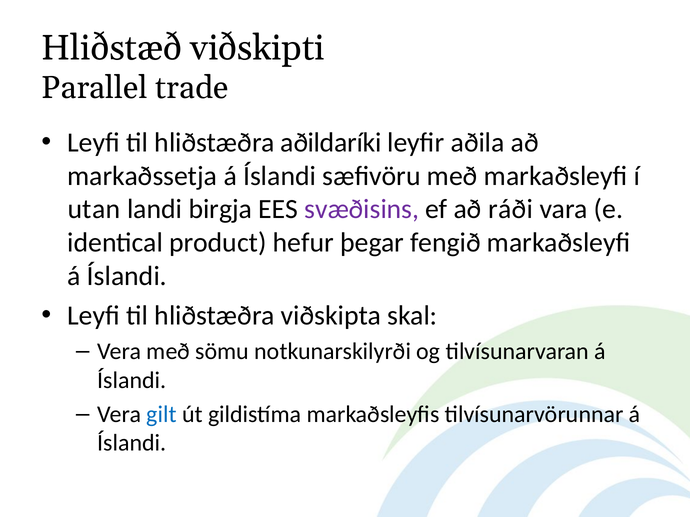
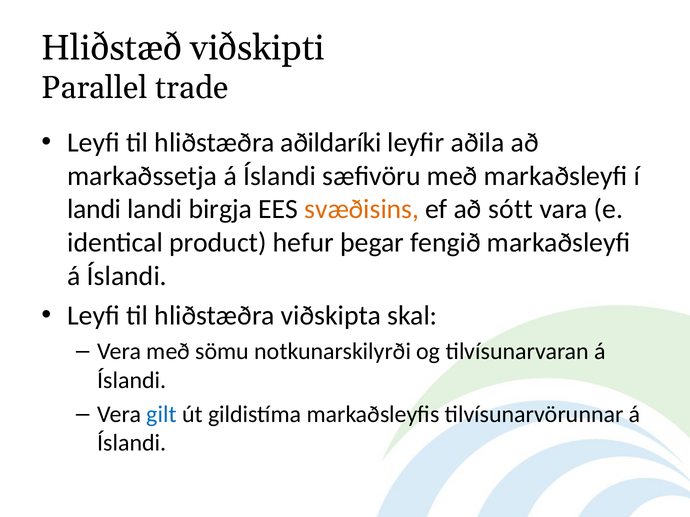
utan at (94, 210): utan -> landi
svæðisins colour: purple -> orange
ráði: ráði -> sótt
